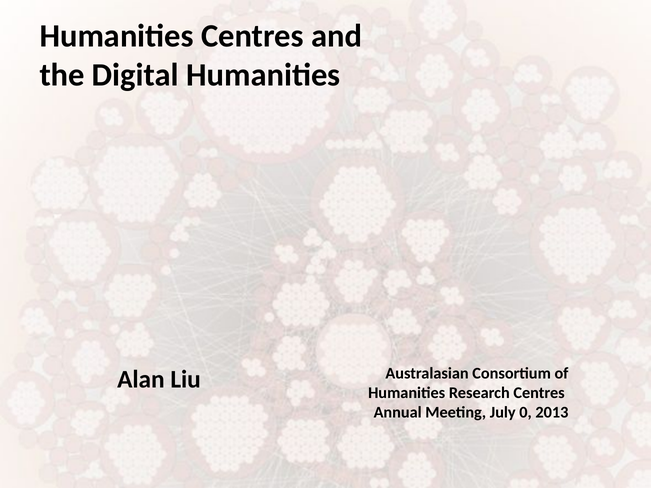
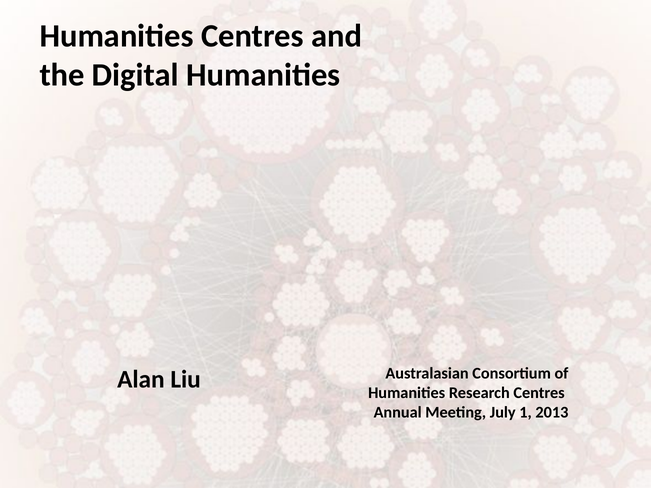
0: 0 -> 1
